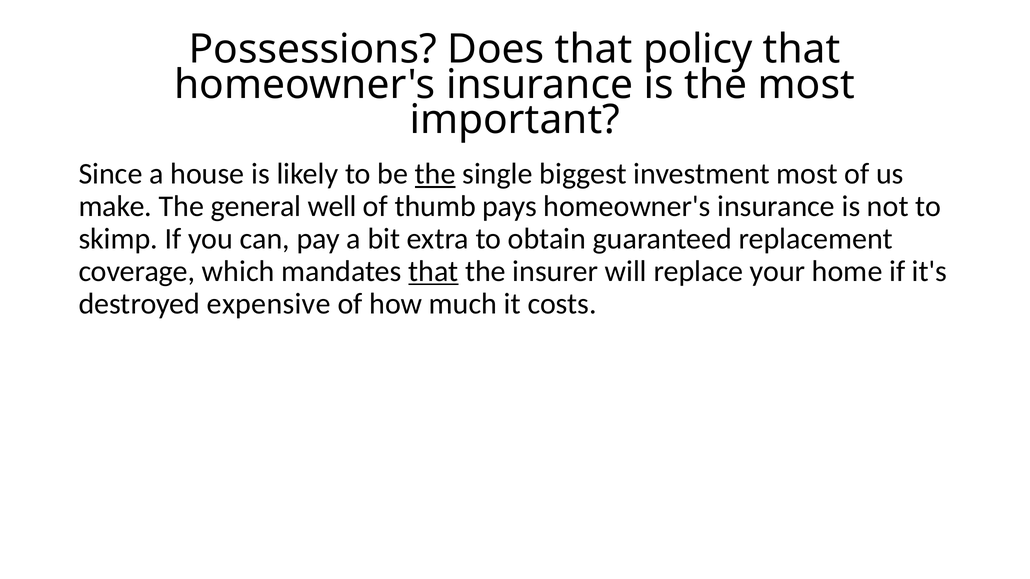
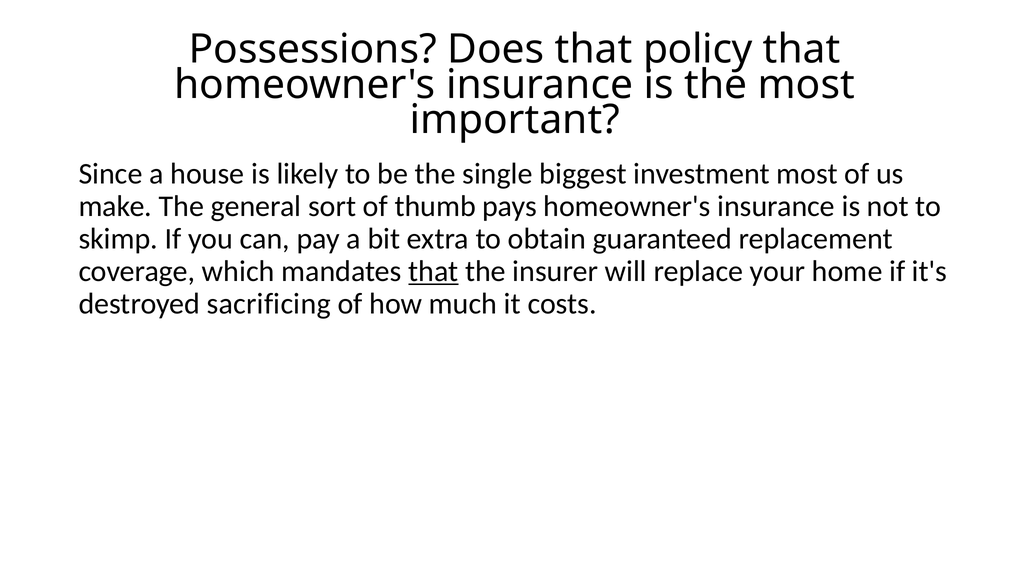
the at (435, 174) underline: present -> none
well: well -> sort
expensive: expensive -> sacrificing
